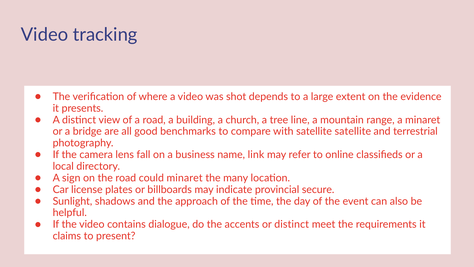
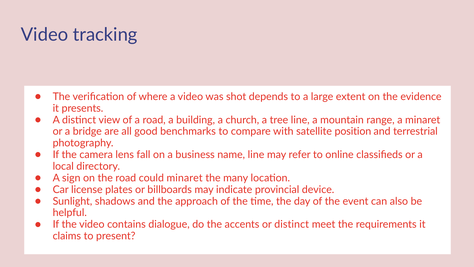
satellite satellite: satellite -> position
name link: link -> line
secure: secure -> device
